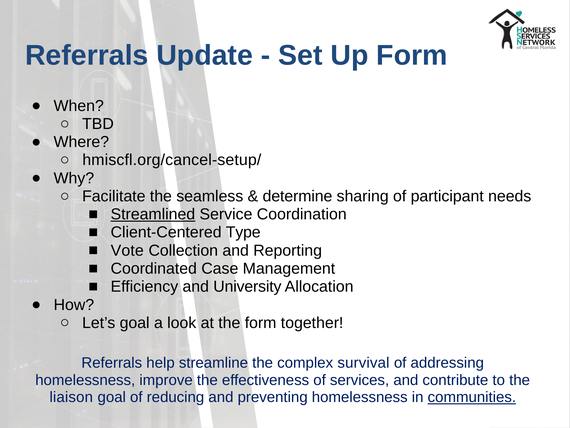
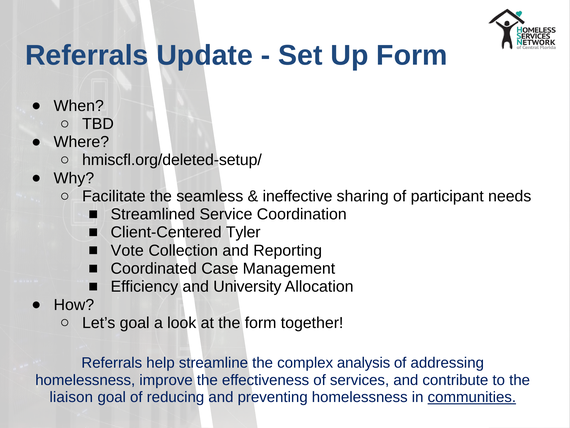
hmiscfl.org/cancel-setup/: hmiscfl.org/cancel-setup/ -> hmiscfl.org/deleted-setup/
determine: determine -> ineffective
Streamlined underline: present -> none
Type: Type -> Tyler
survival: survival -> analysis
